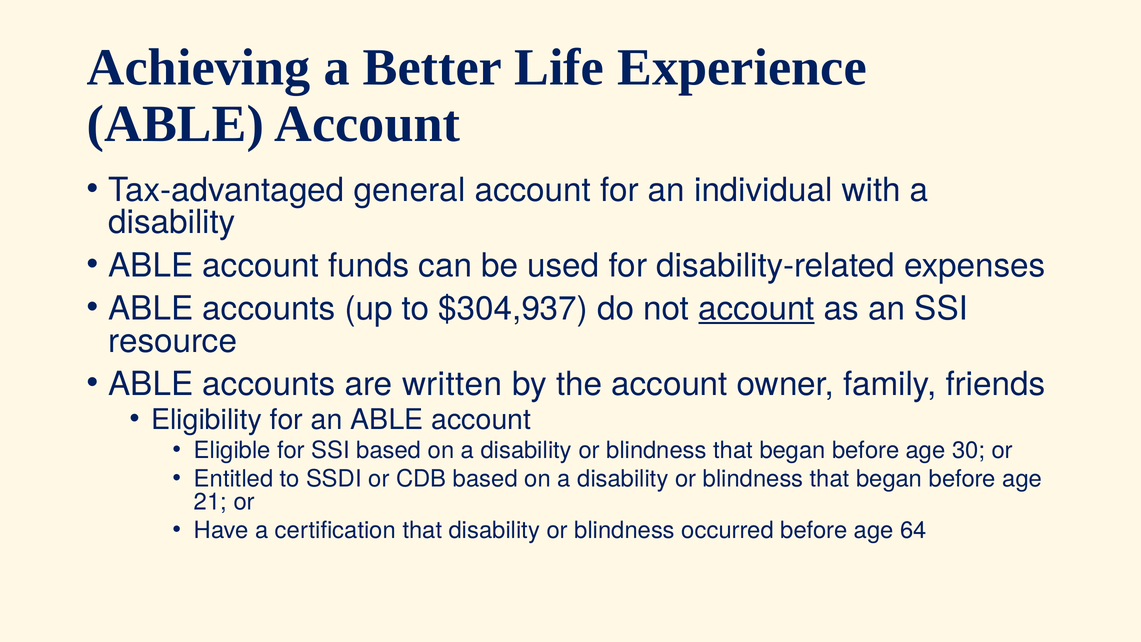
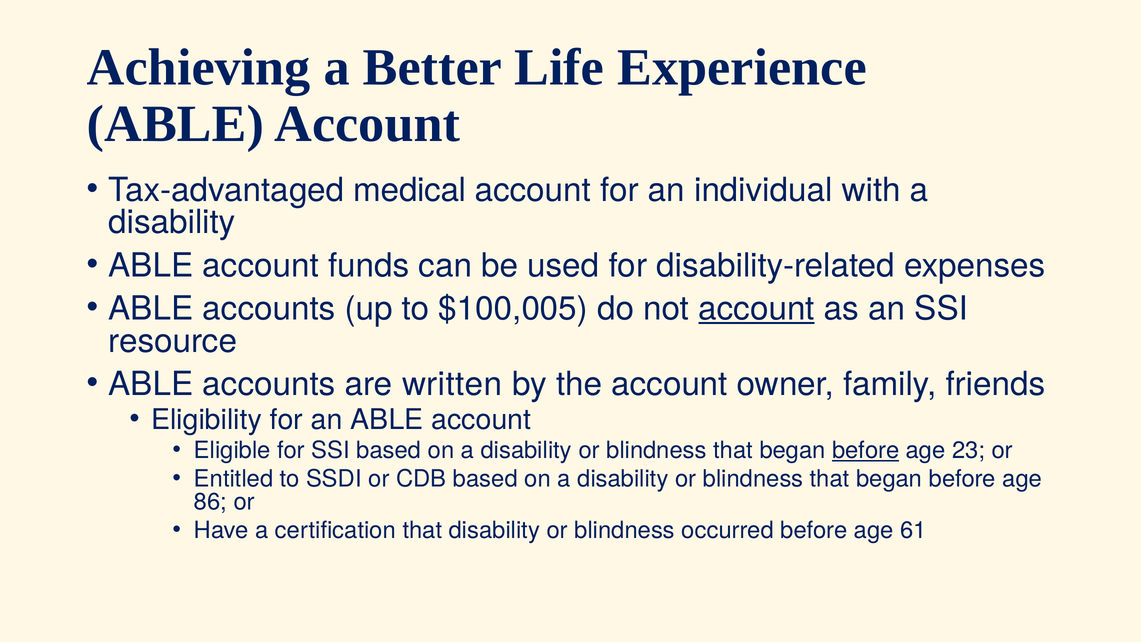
general: general -> medical
$304,937: $304,937 -> $100,005
before at (866, 450) underline: none -> present
30: 30 -> 23
21: 21 -> 86
64: 64 -> 61
